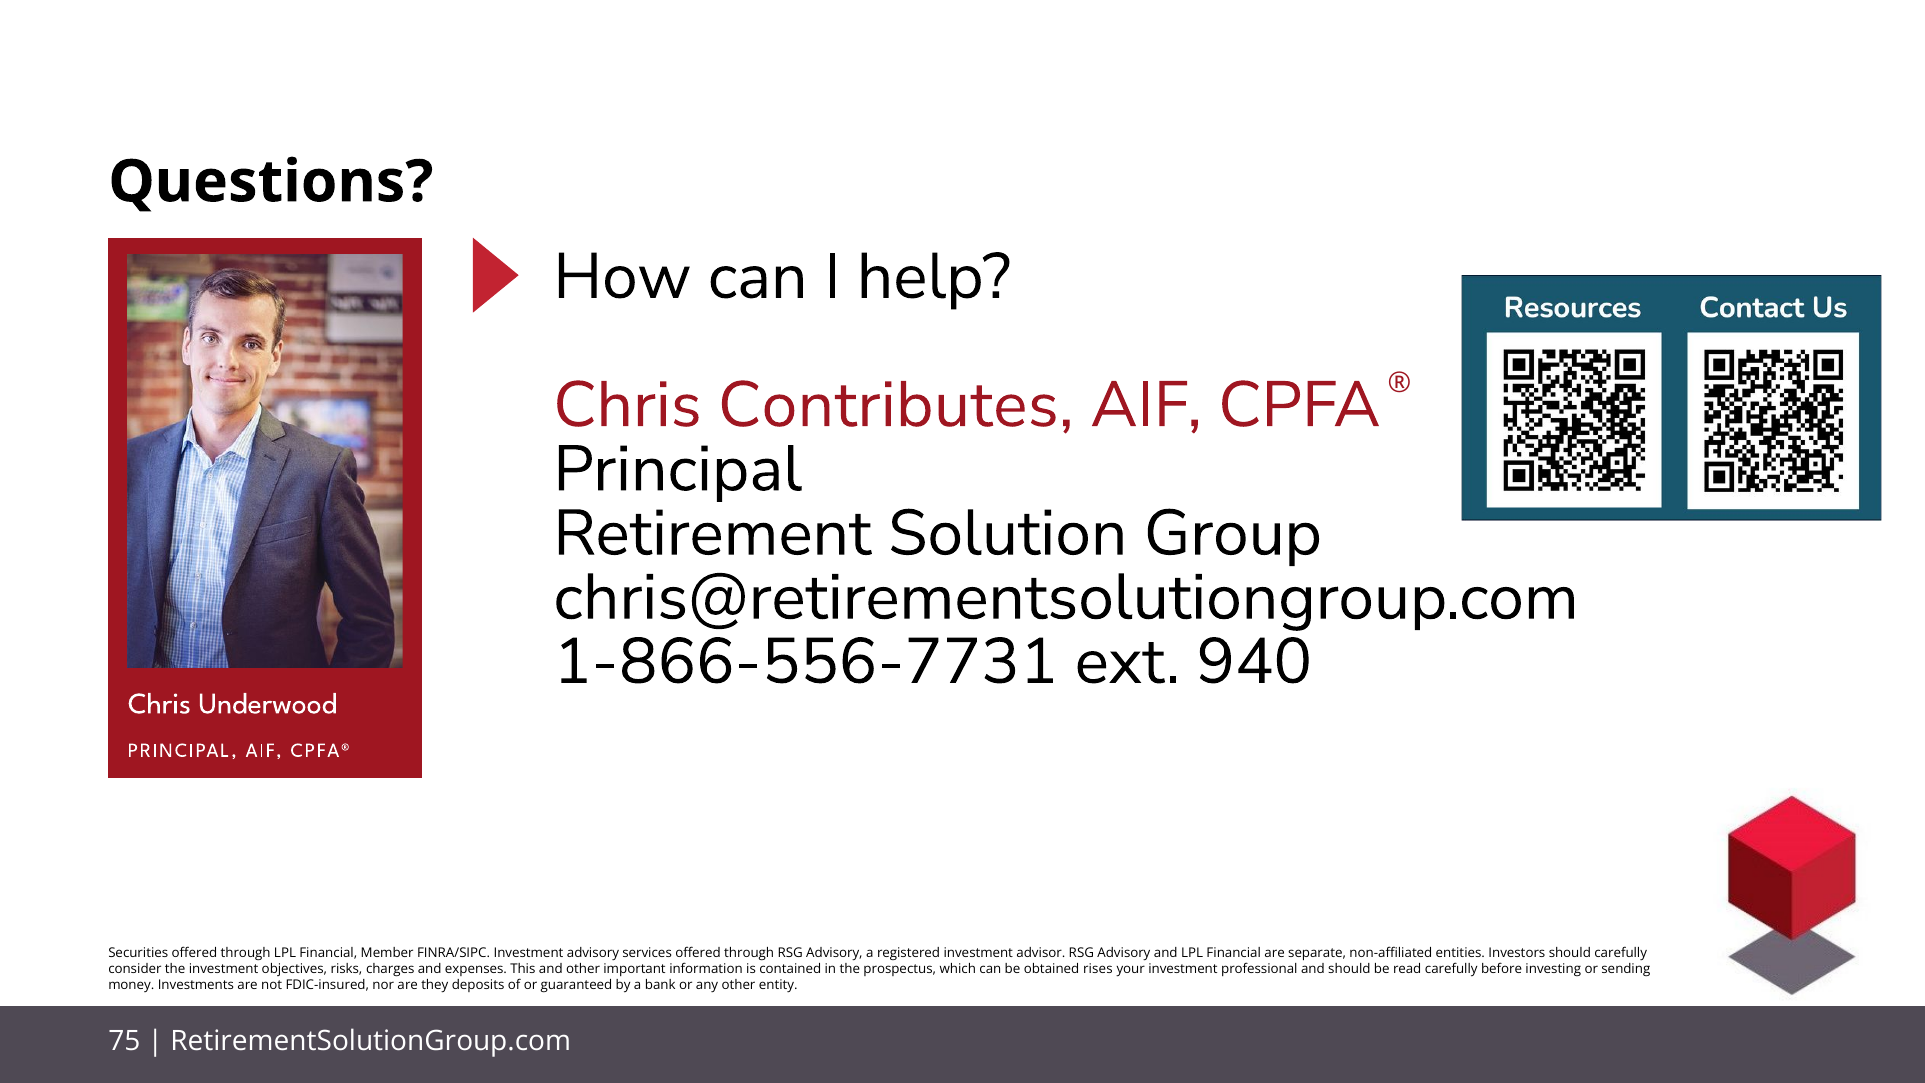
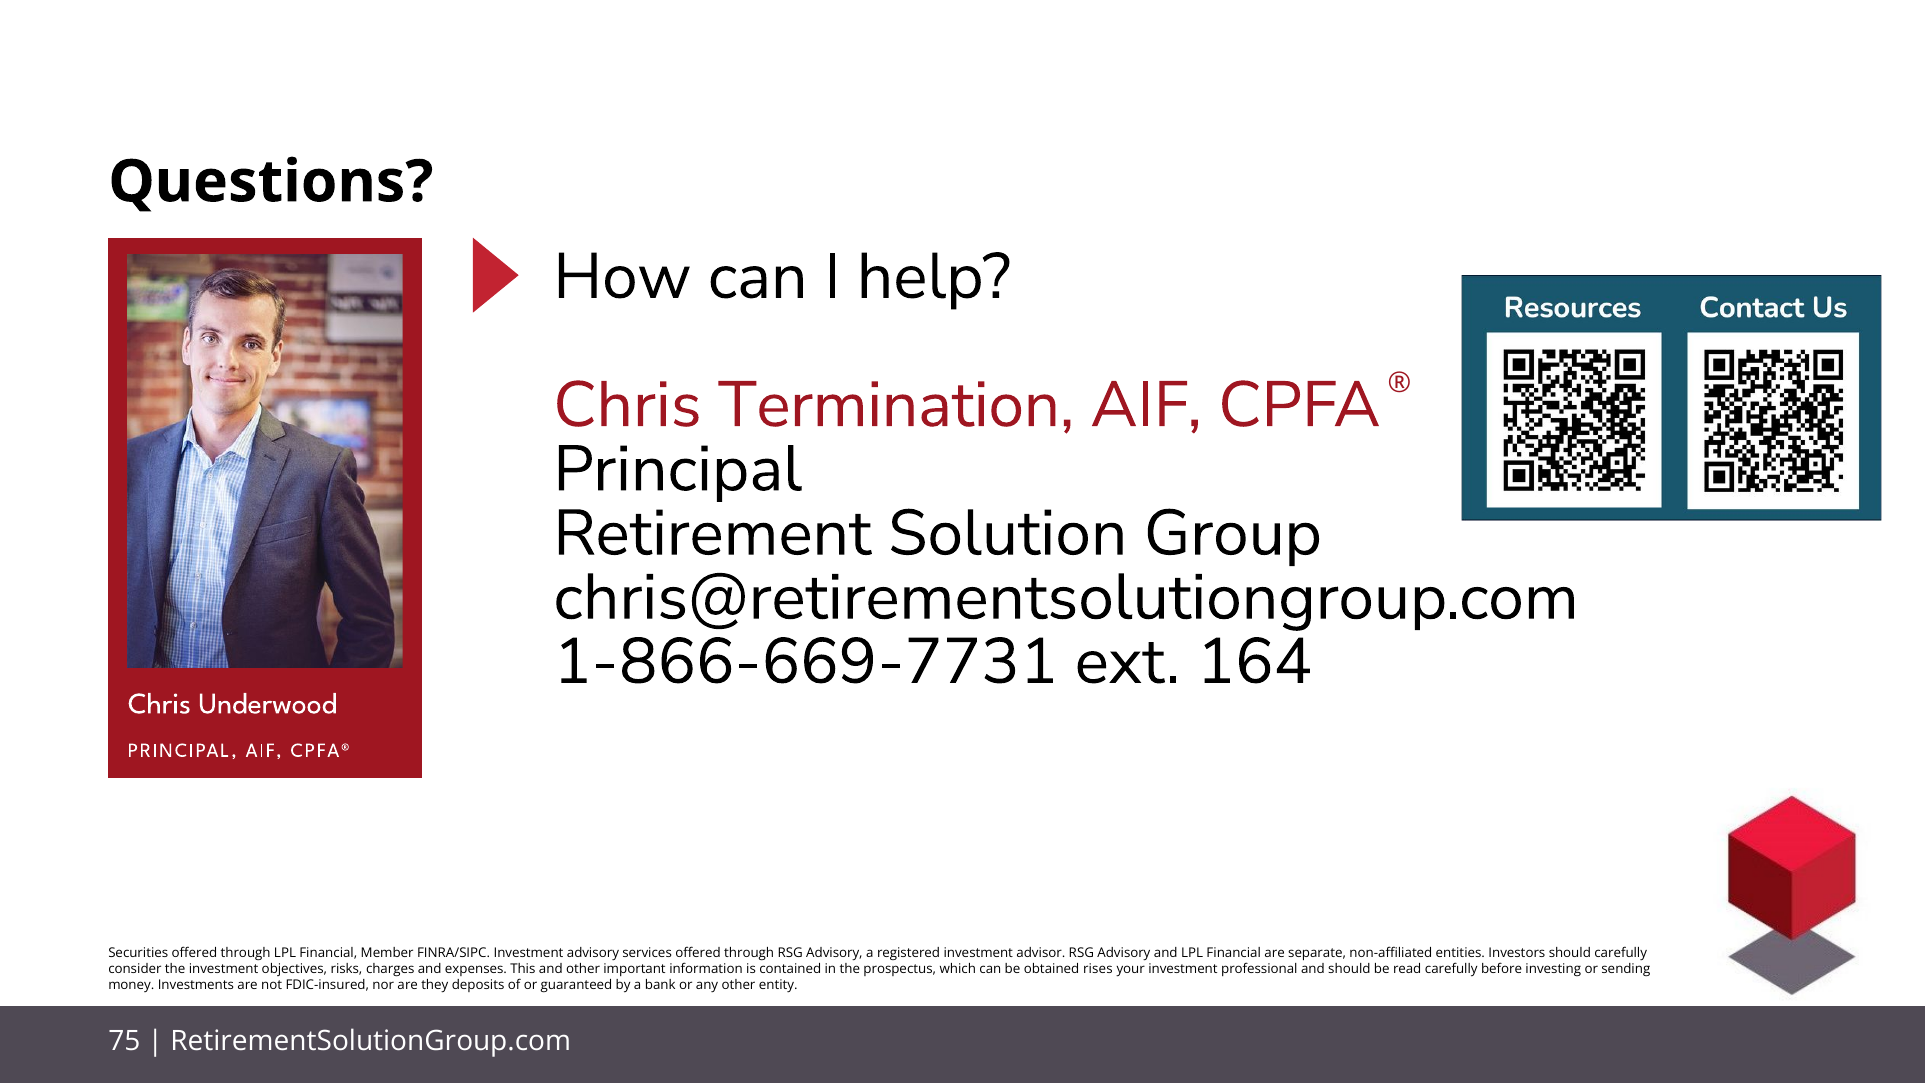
Contributes: Contributes -> Termination
1-866-556-7731: 1-866-556-7731 -> 1-866-669-7731
940: 940 -> 164
